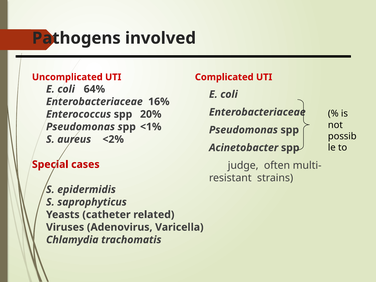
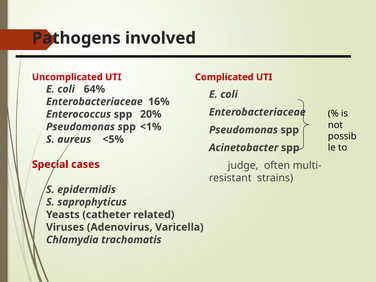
<2%: <2% -> <5%
